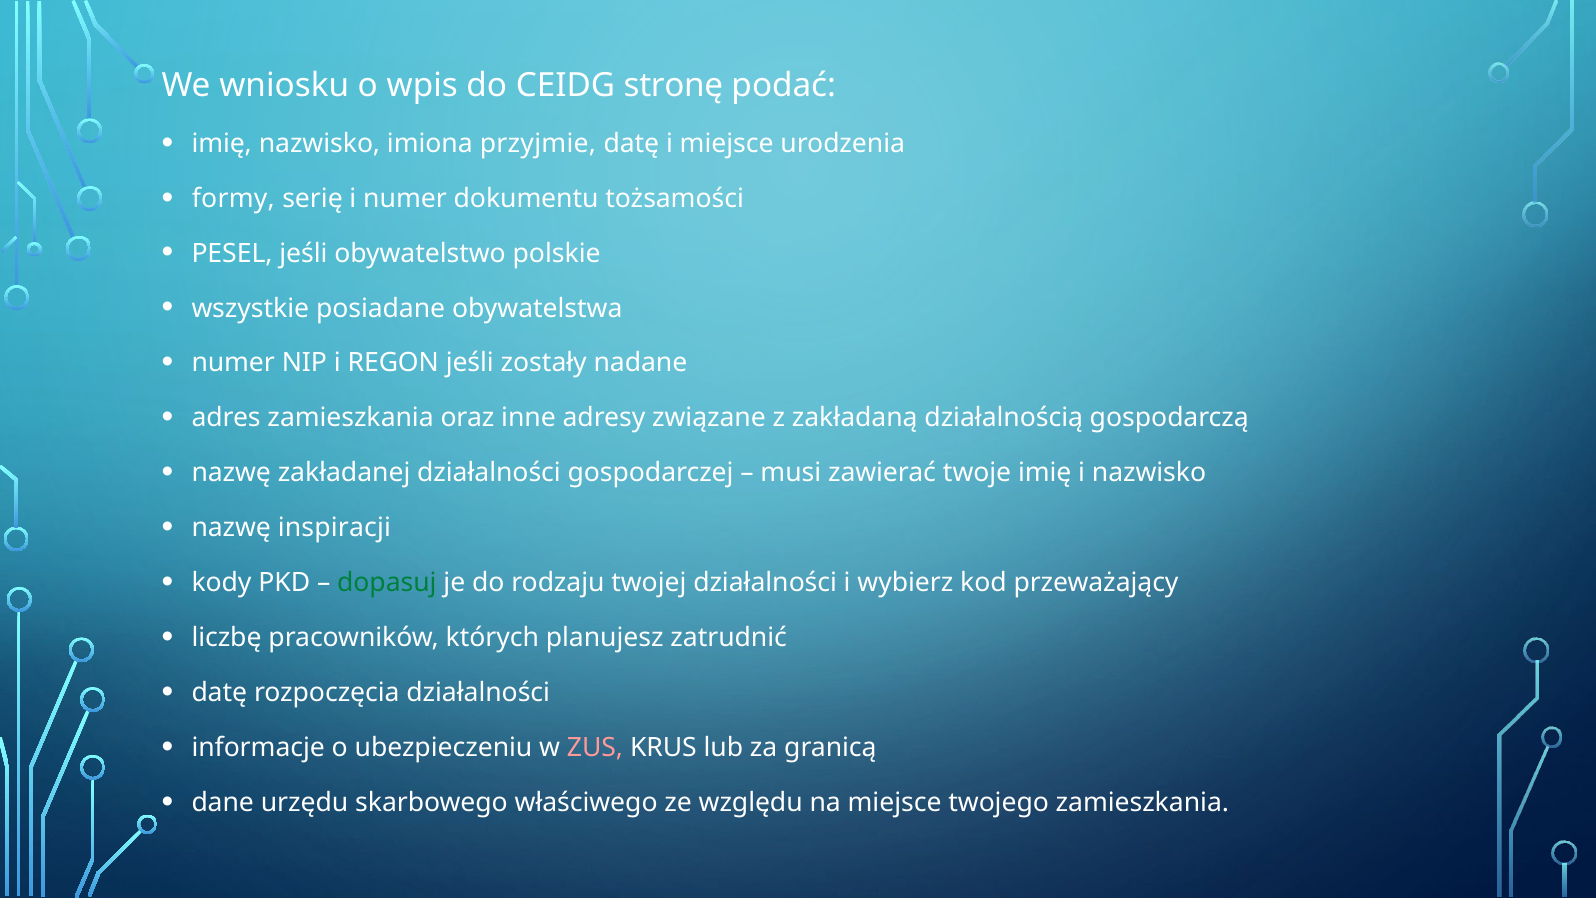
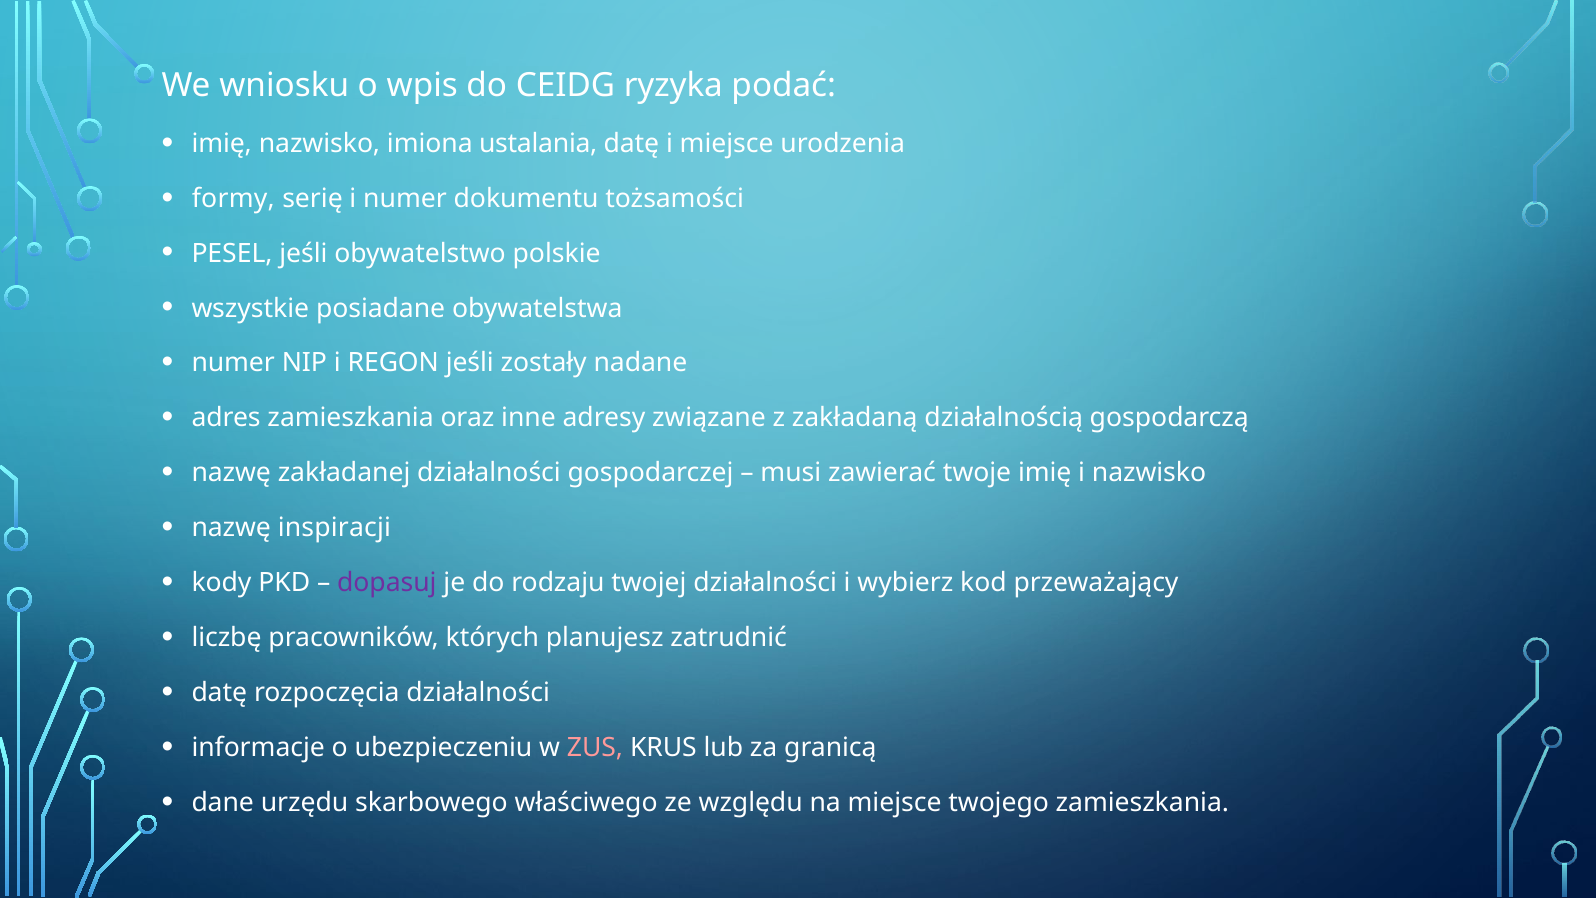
stronę: stronę -> ryzyka
przyjmie: przyjmie -> ustalania
dopasuj colour: green -> purple
